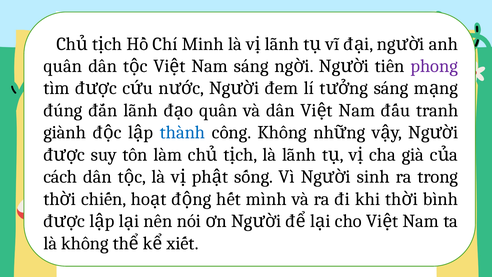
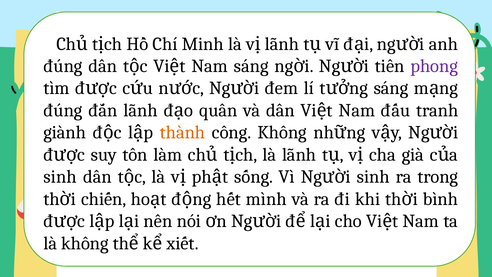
quân at (63, 66): quân -> đúng
thành colour: blue -> orange
cách at (60, 177): cách -> sinh
